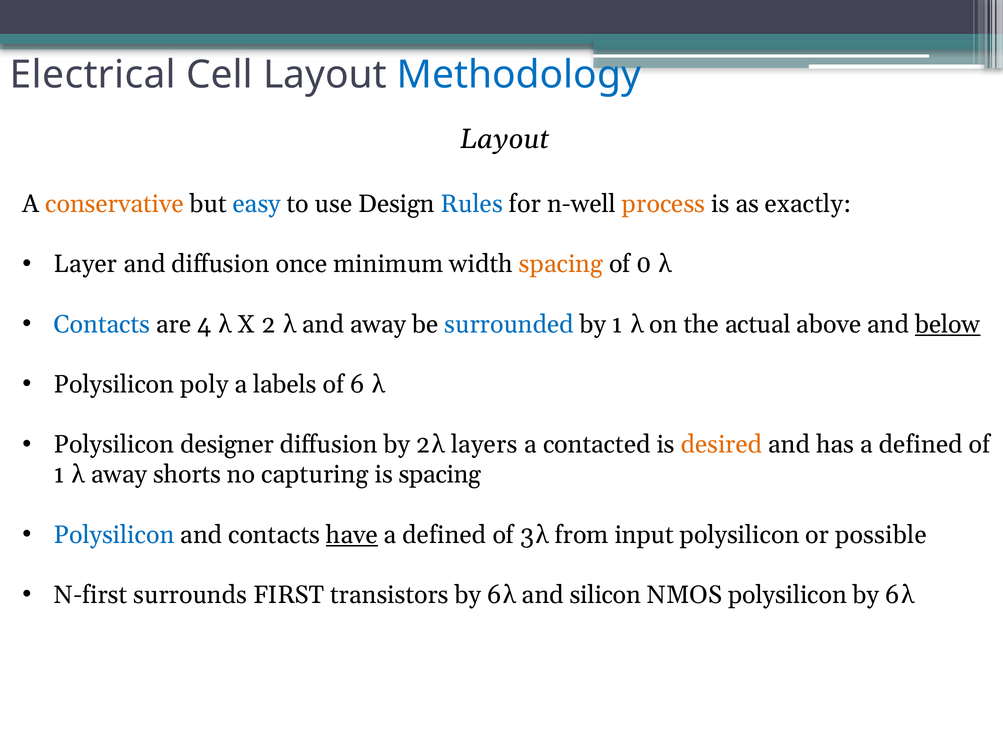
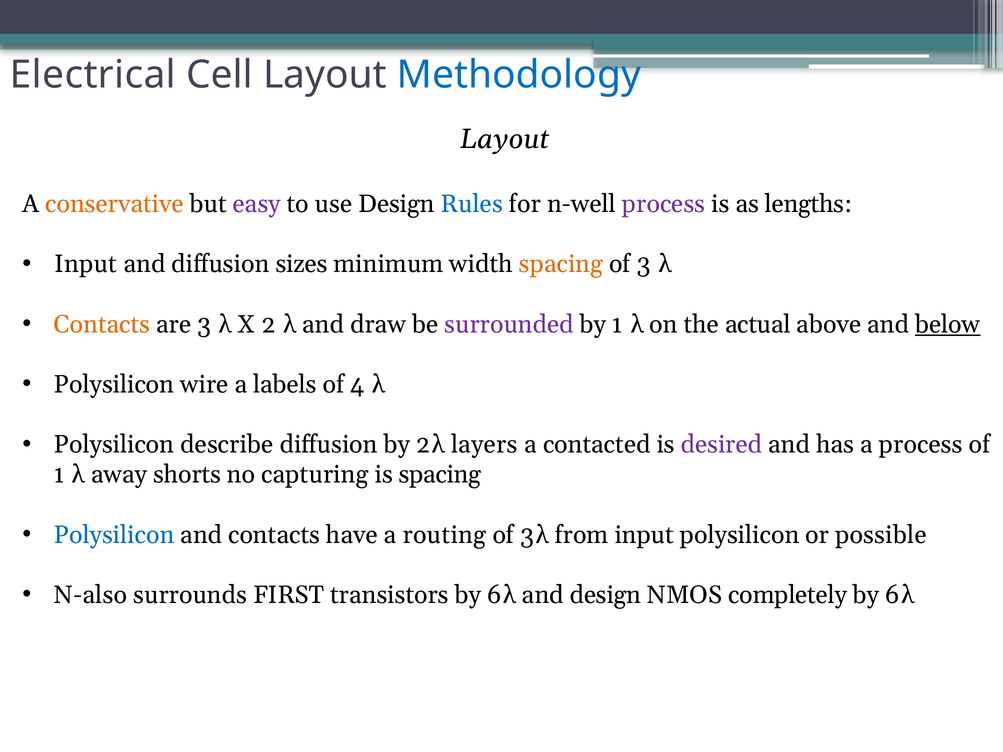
easy colour: blue -> purple
process at (664, 204) colour: orange -> purple
exactly: exactly -> lengths
Layer at (86, 264): Layer -> Input
once: once -> sizes
0 at (644, 264): 0 -> 3
Contacts at (102, 324) colour: blue -> orange
are 4: 4 -> 3
and away: away -> draw
surrounded colour: blue -> purple
poly: poly -> wire
of 6: 6 -> 4
designer: designer -> describe
desired colour: orange -> purple
has a defined: defined -> process
have underline: present -> none
defined at (444, 535): defined -> routing
N-first: N-first -> N-also
and silicon: silicon -> design
NMOS polysilicon: polysilicon -> completely
